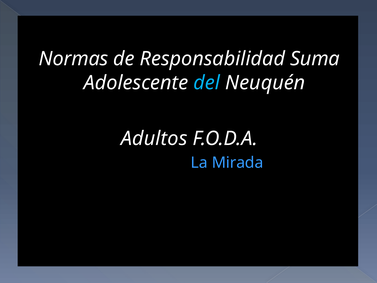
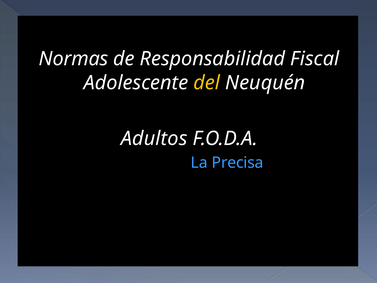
Suma: Suma -> Fiscal
del colour: light blue -> yellow
Mirada: Mirada -> Precisa
